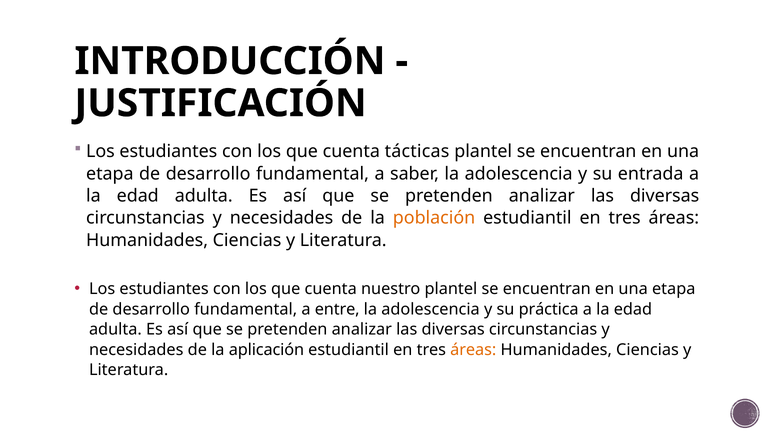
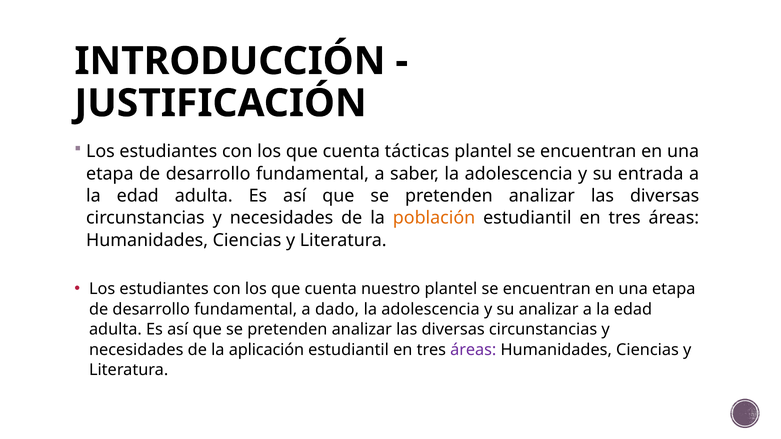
entre: entre -> dado
su práctica: práctica -> analizar
áreas at (473, 350) colour: orange -> purple
